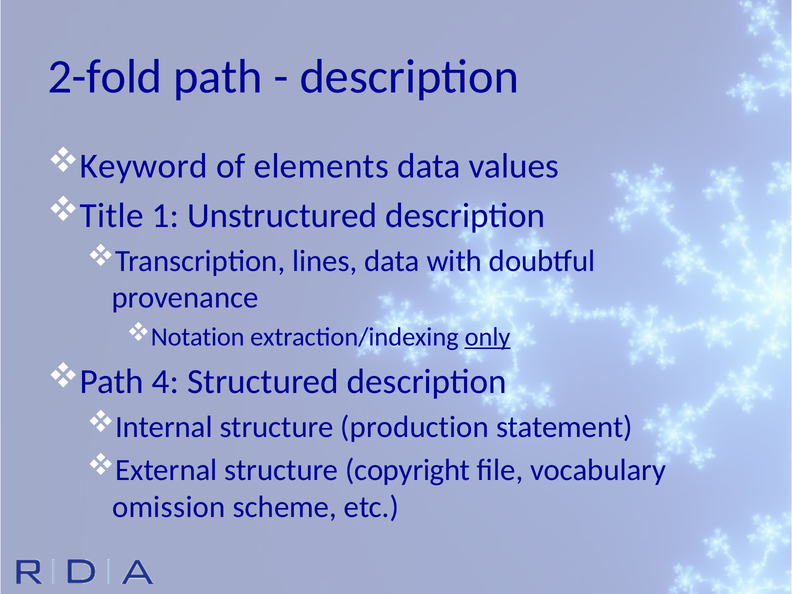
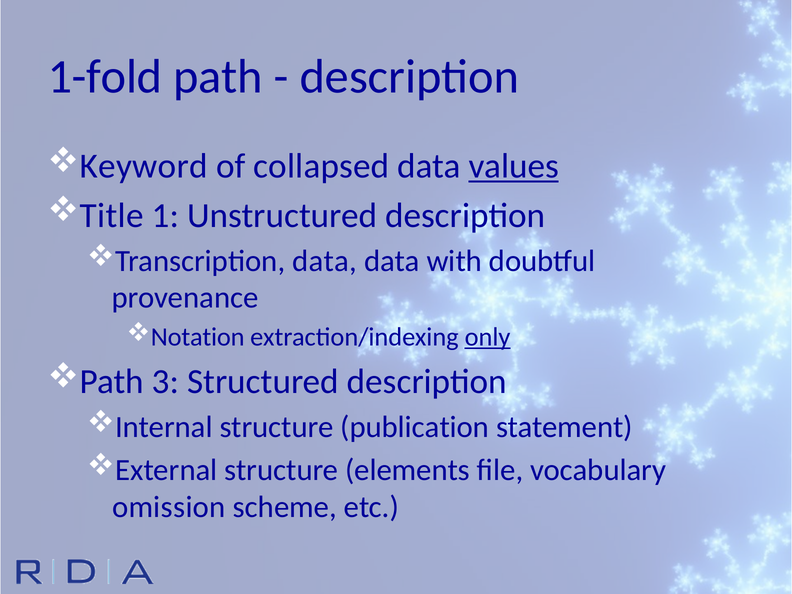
2-fold: 2-fold -> 1-fold
elements: elements -> collapsed
values underline: none -> present
Transcription lines: lines -> data
4: 4 -> 3
production: production -> publication
copyright: copyright -> elements
